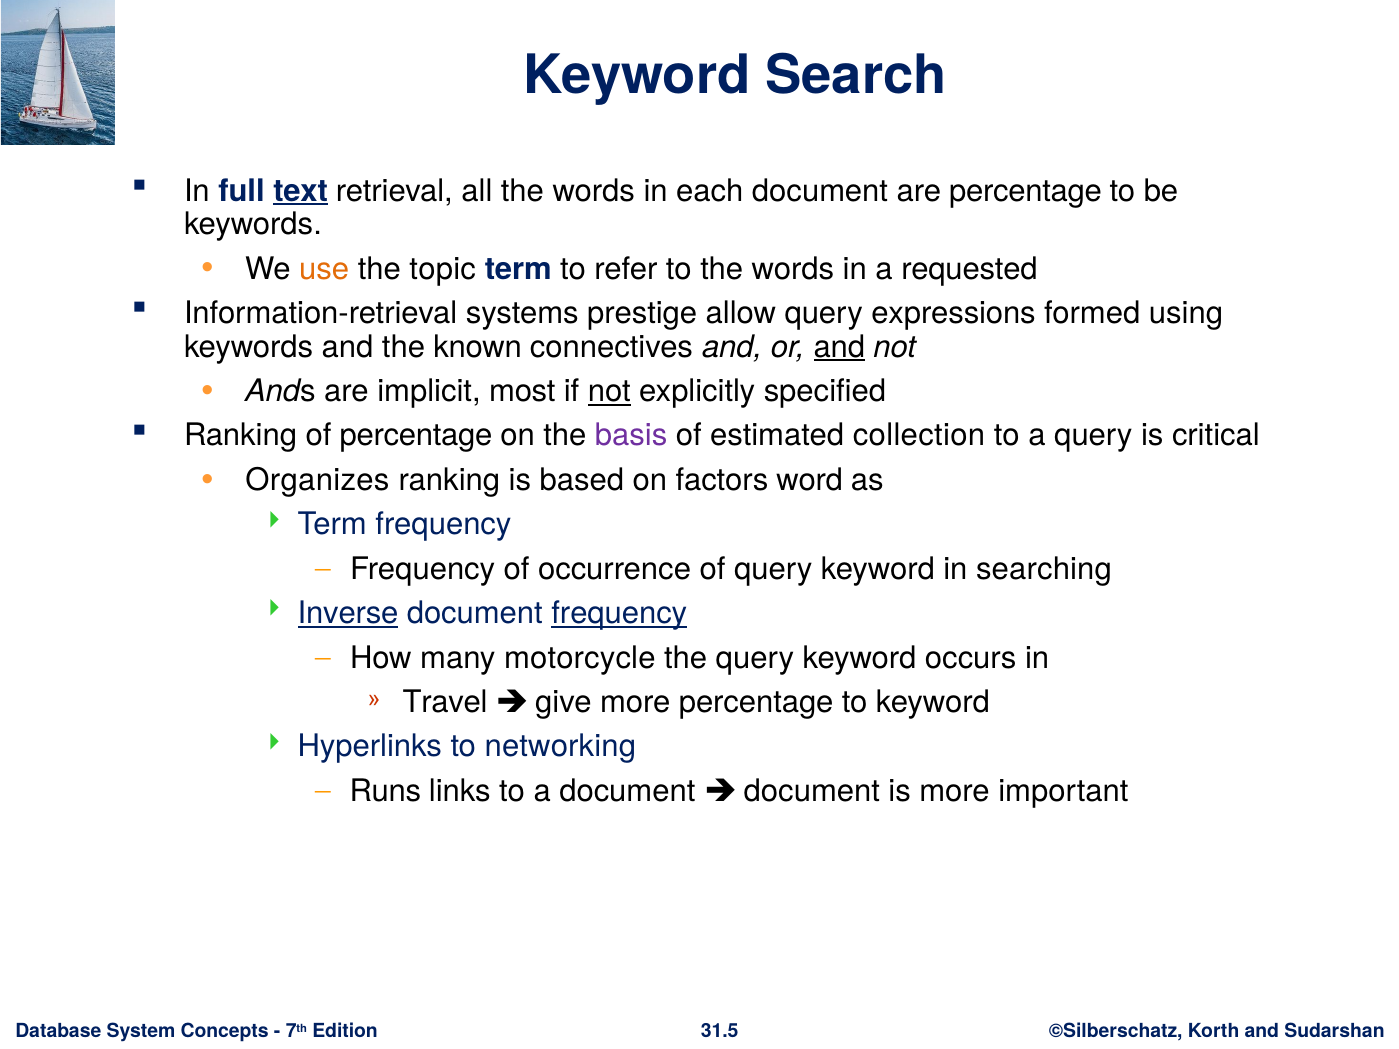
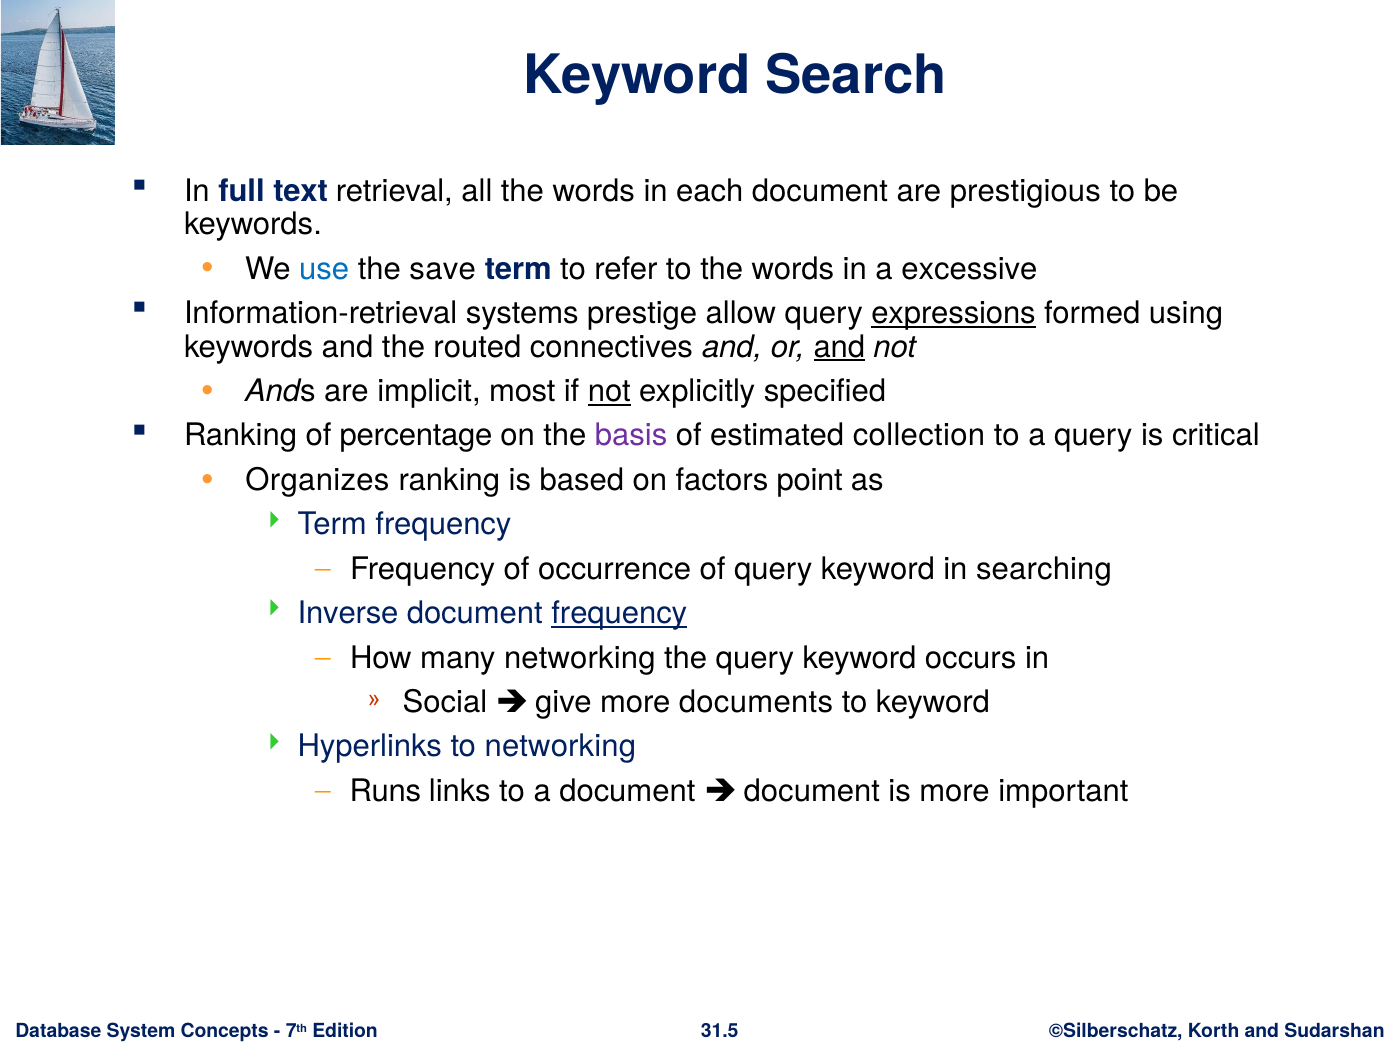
text underline: present -> none
are percentage: percentage -> prestigious
use colour: orange -> blue
topic: topic -> save
requested: requested -> excessive
expressions underline: none -> present
known: known -> routed
word: word -> point
Inverse underline: present -> none
many motorcycle: motorcycle -> networking
Travel: Travel -> Social
more percentage: percentage -> documents
